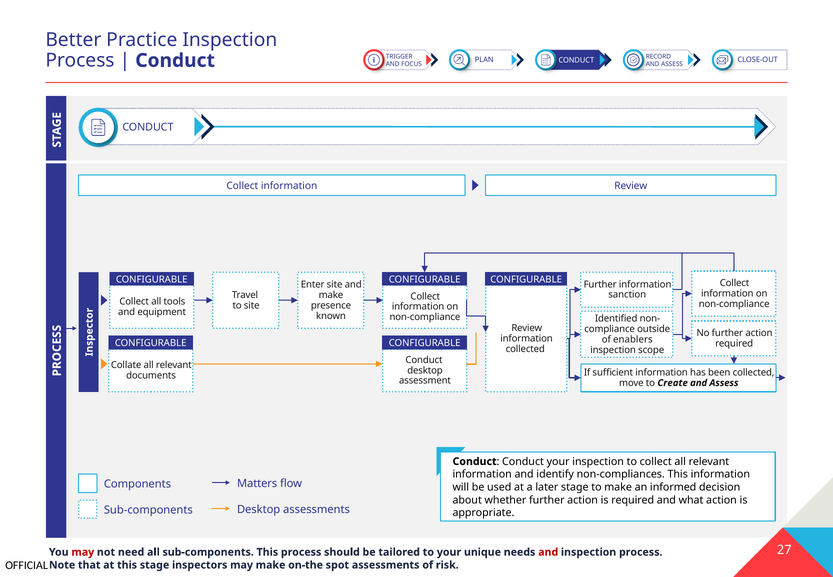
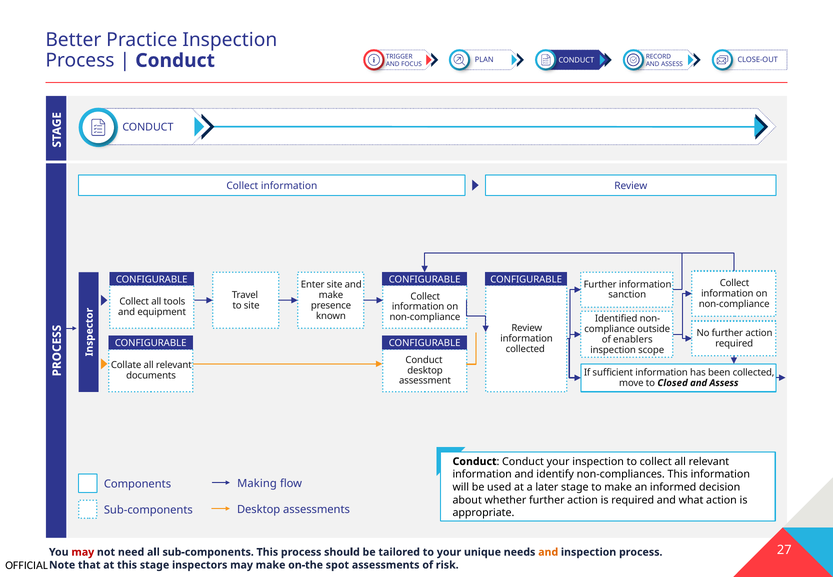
Create: Create -> Closed
Matters: Matters -> Making
and at (548, 552) colour: red -> orange
